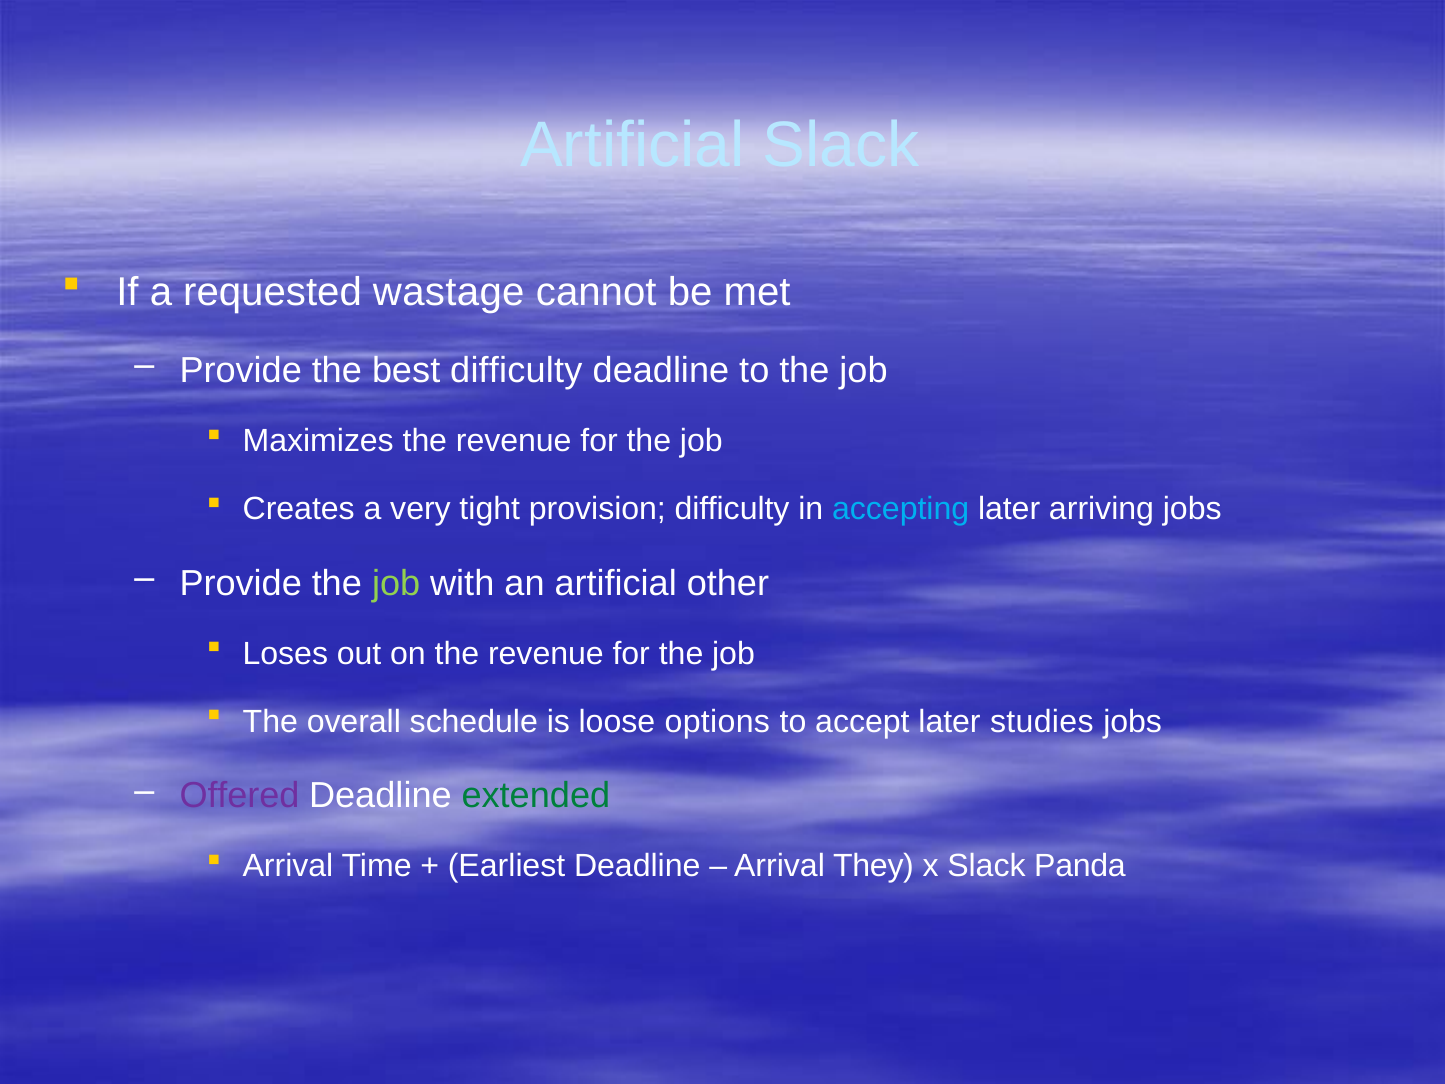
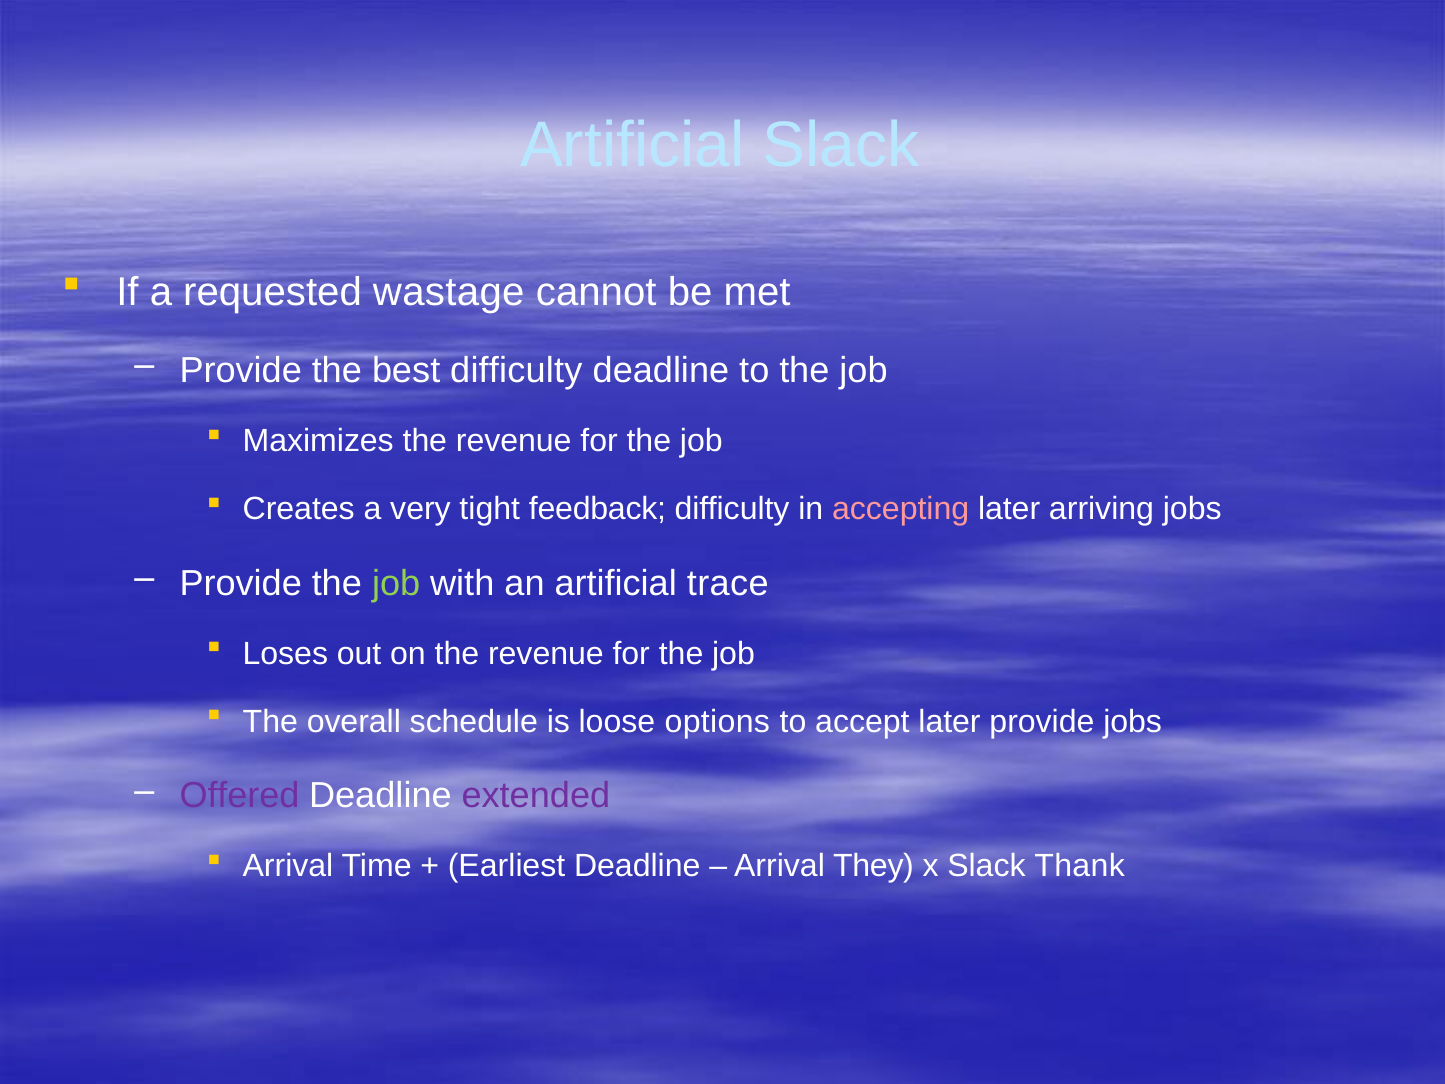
provision: provision -> feedback
accepting colour: light blue -> pink
other: other -> trace
later studies: studies -> provide
extended colour: green -> purple
Panda: Panda -> Thank
